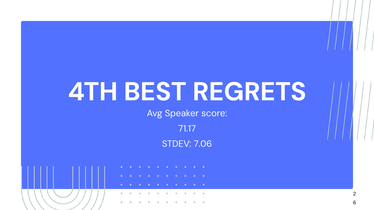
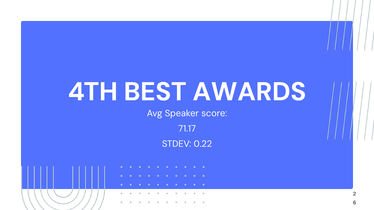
REGRETS: REGRETS -> AWARDS
7.06: 7.06 -> 0.22
